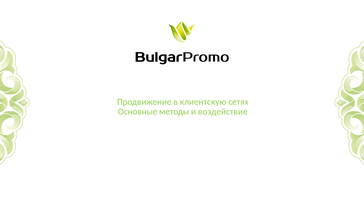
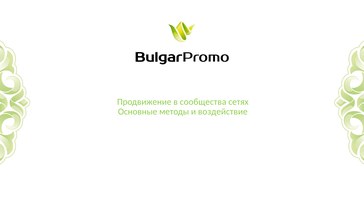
клиентскую: клиентскую -> сообщества
